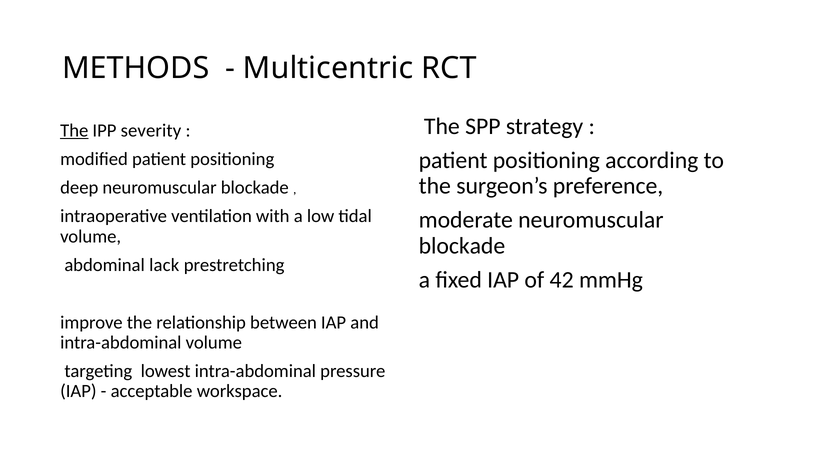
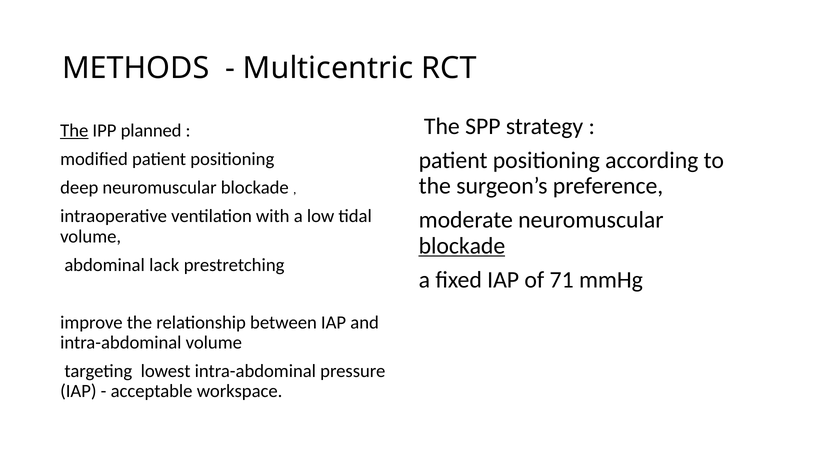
severity: severity -> planned
blockade at (462, 246) underline: none -> present
42: 42 -> 71
